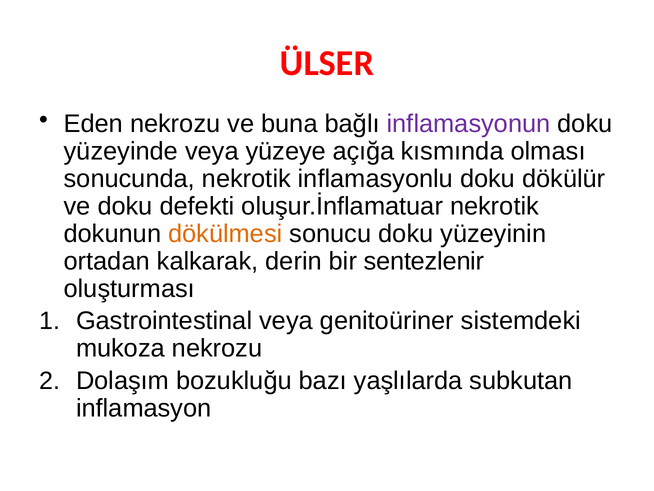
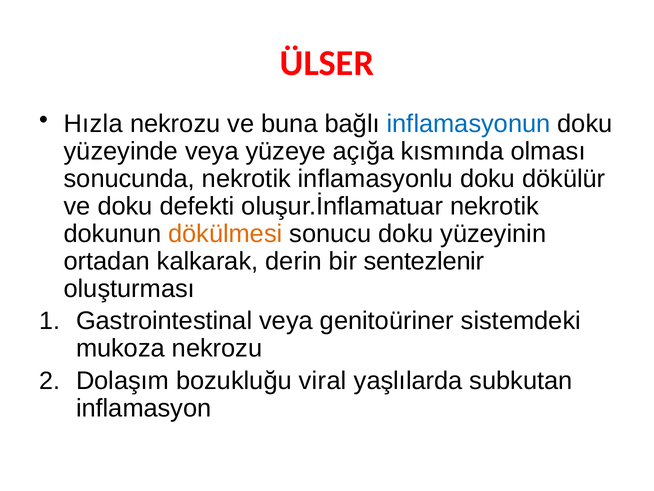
Eden: Eden -> Hızla
inflamasyonun colour: purple -> blue
bazı: bazı -> viral
